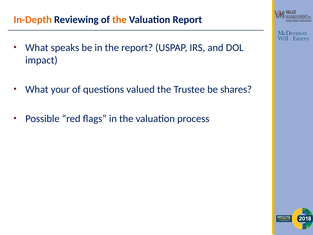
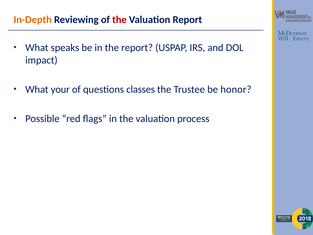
the at (119, 20) colour: orange -> red
valued: valued -> classes
shares: shares -> honor
